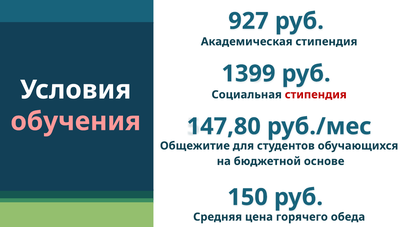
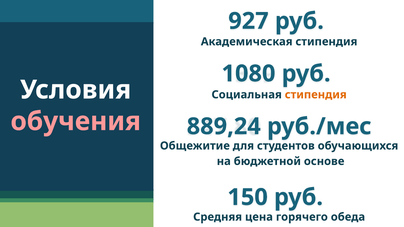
1399: 1399 -> 1080
стипендия at (316, 95) colour: red -> orange
147,80: 147,80 -> 889,24
